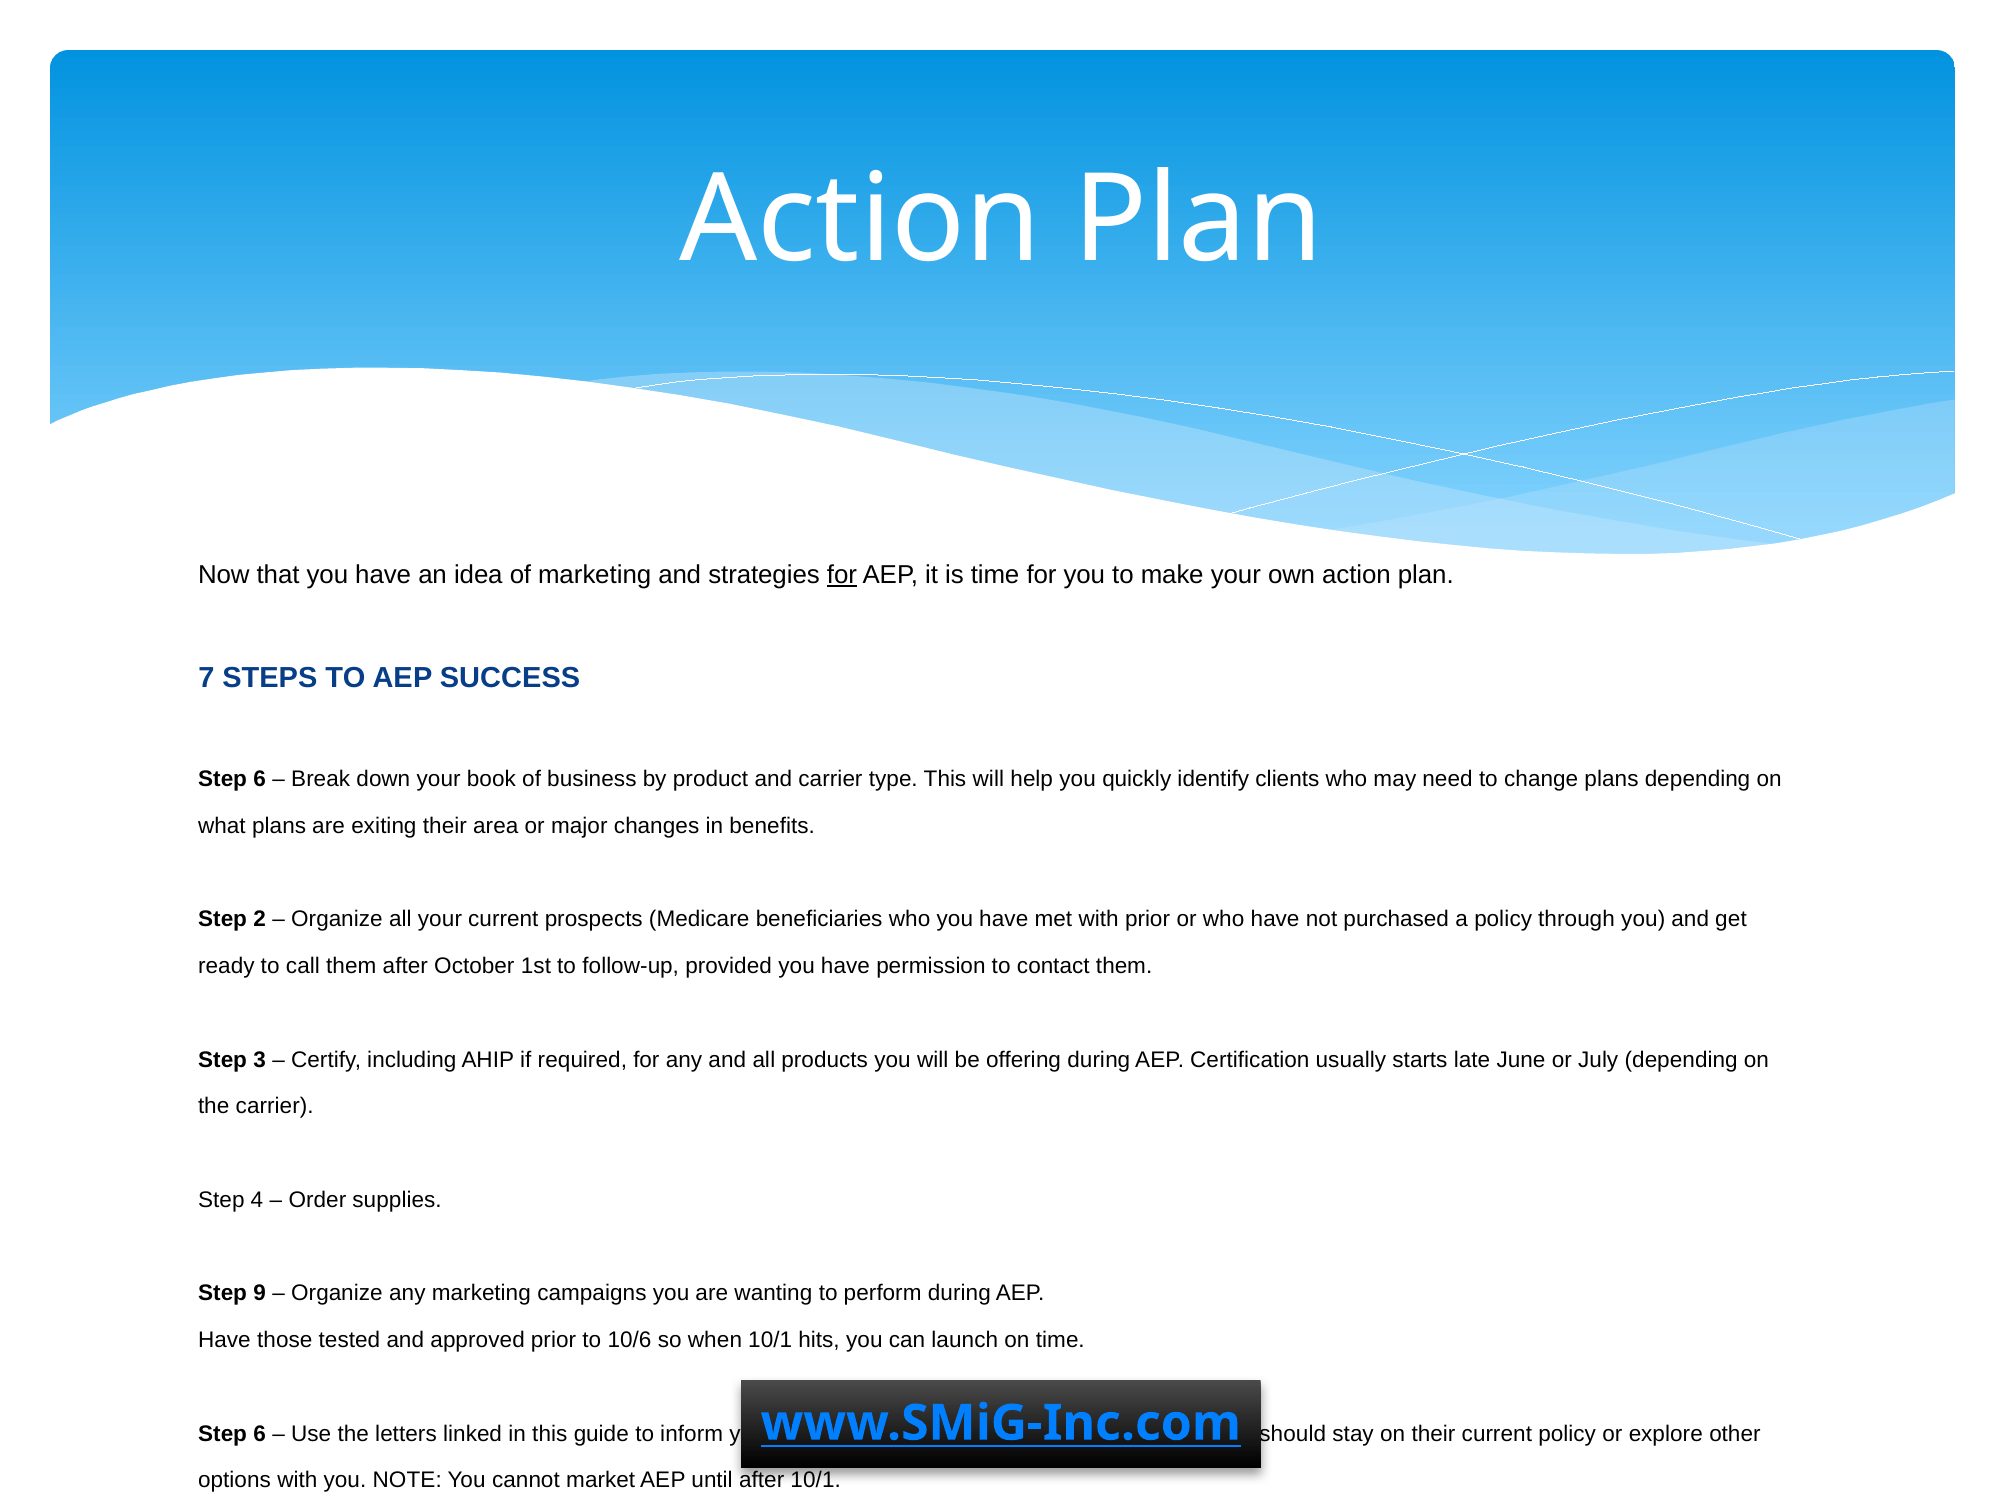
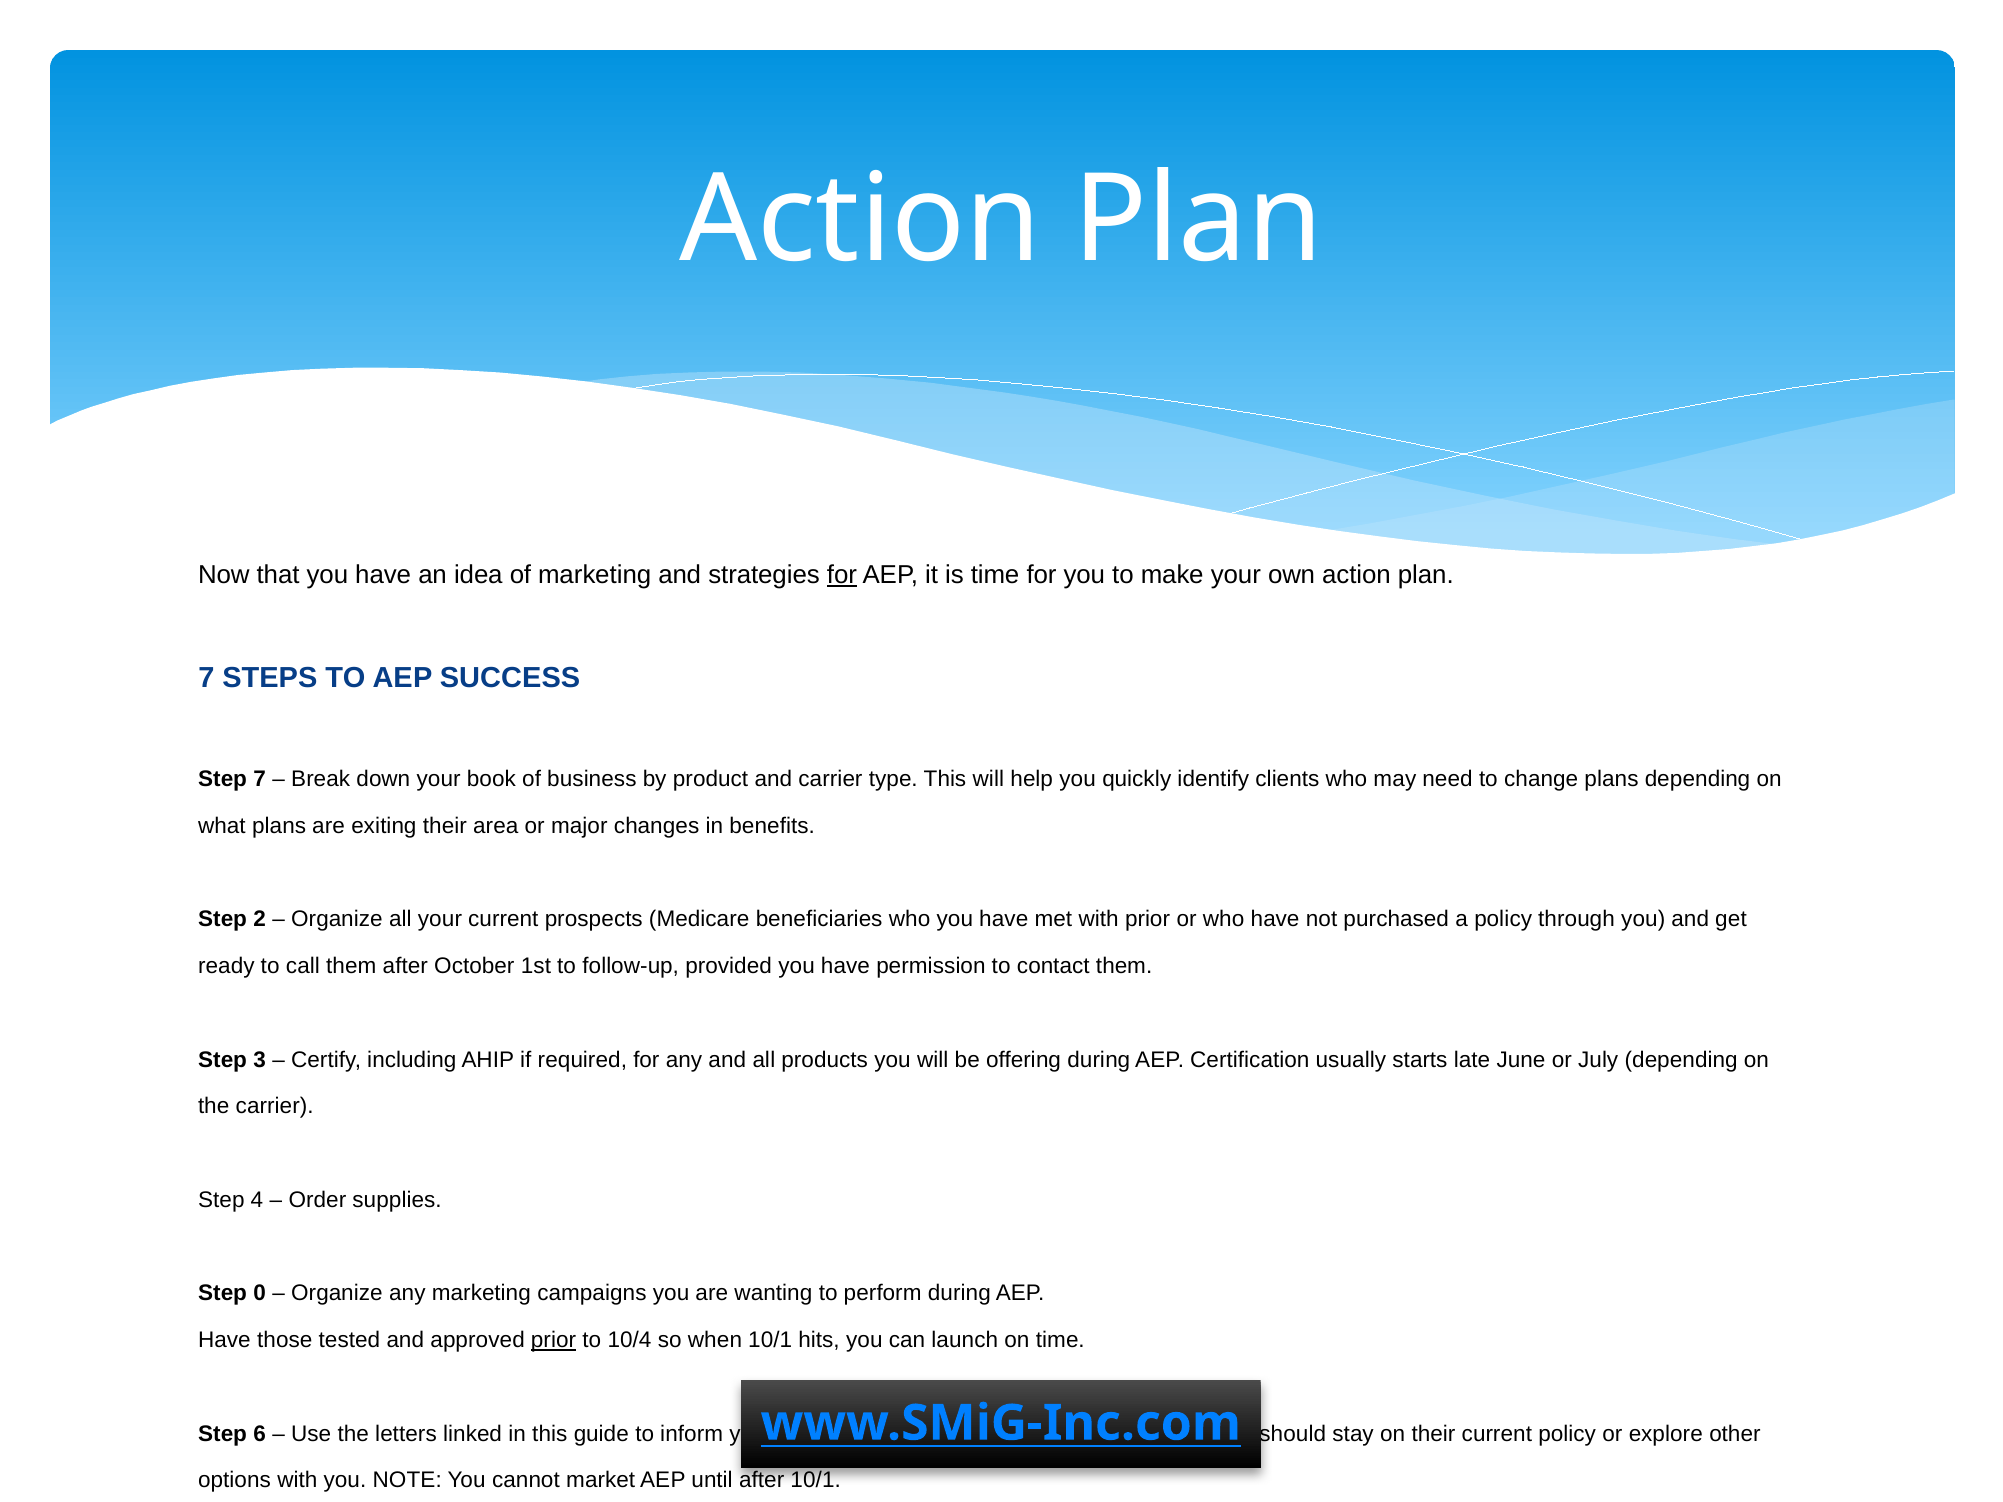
6 at (260, 779): 6 -> 7
9: 9 -> 0
prior at (554, 1341) underline: none -> present
10/6: 10/6 -> 10/4
